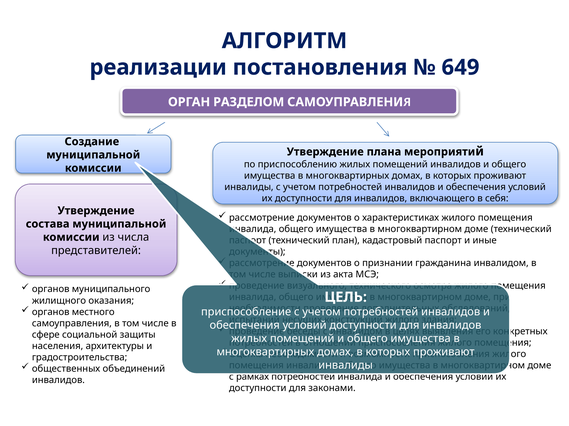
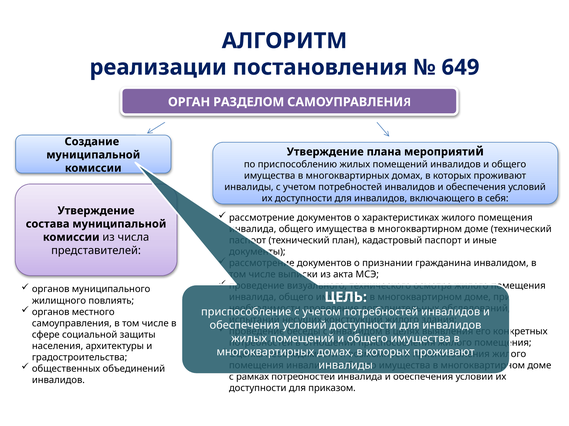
оказания: оказания -> повлиять
законами: законами -> приказом
